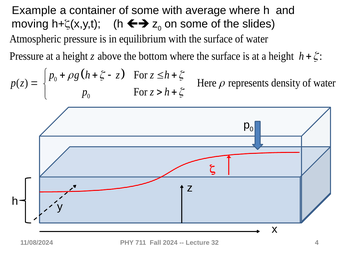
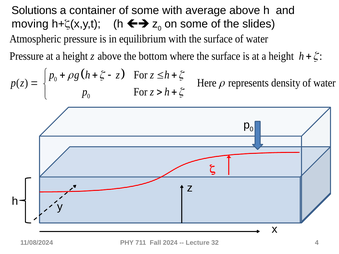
Example: Example -> Solutions
average where: where -> above
